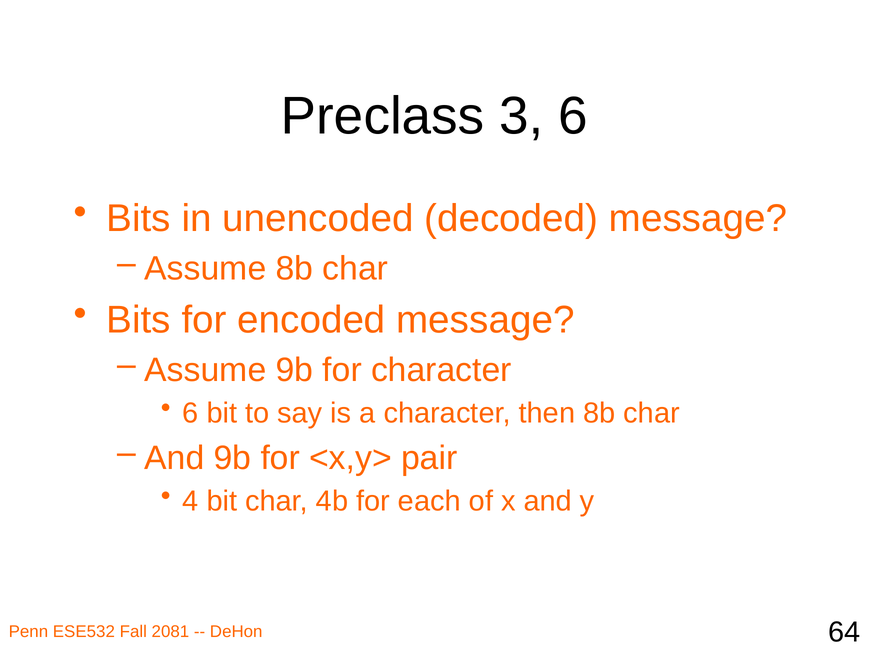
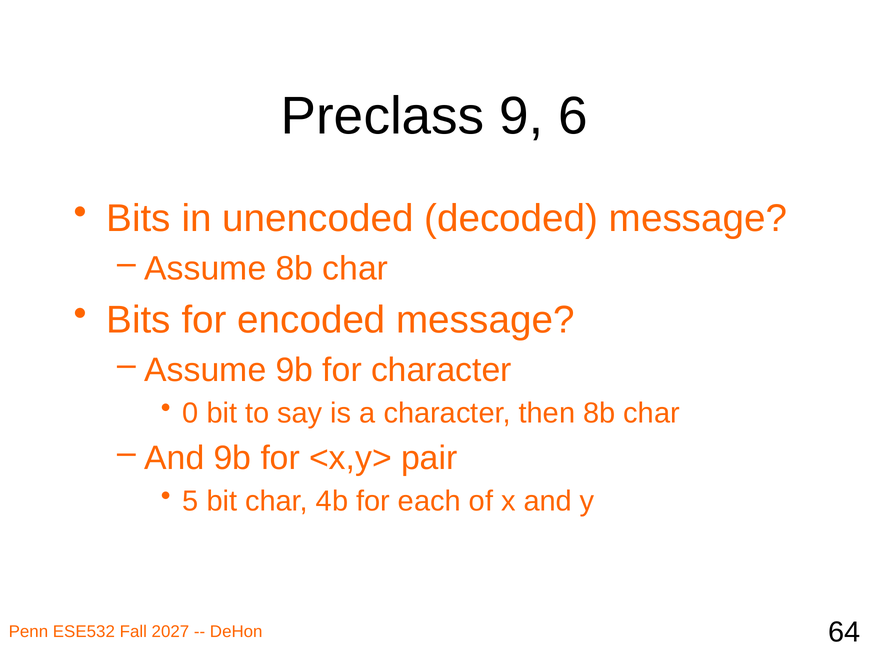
3: 3 -> 9
6 at (191, 413): 6 -> 0
4: 4 -> 5
2081: 2081 -> 2027
